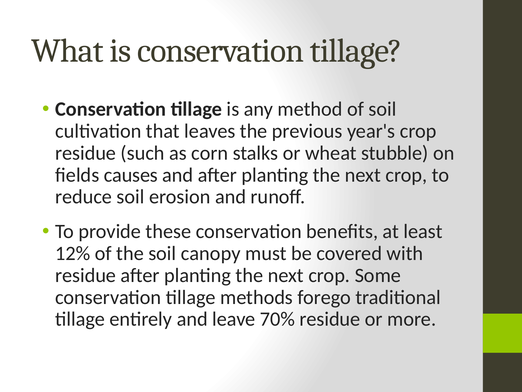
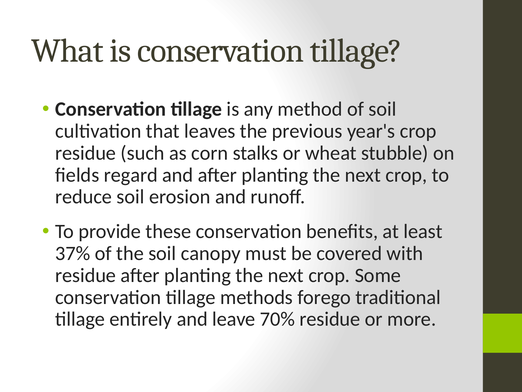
causes: causes -> regard
12%: 12% -> 37%
